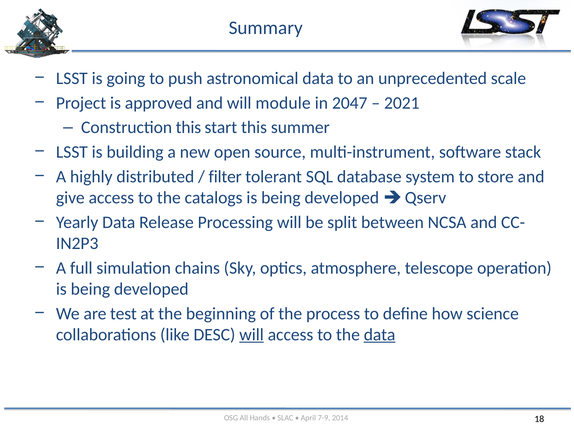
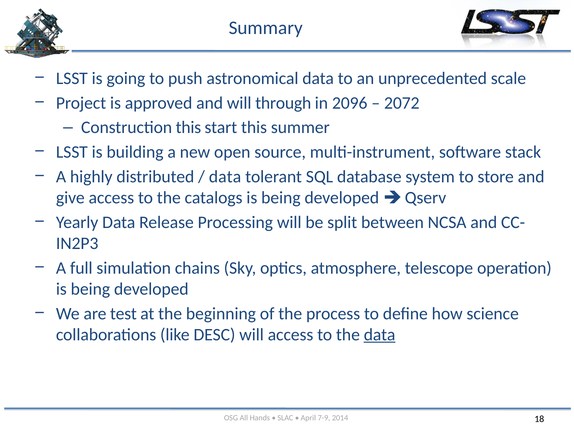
module: module -> through
2047: 2047 -> 2096
2021: 2021 -> 2072
filter at (225, 176): filter -> data
will at (252, 334) underline: present -> none
